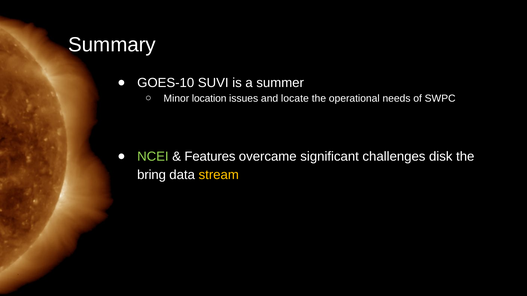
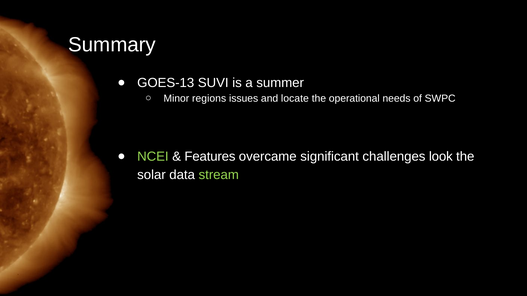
GOES-10: GOES-10 -> GOES-13
location: location -> regions
disk: disk -> look
bring: bring -> solar
stream colour: yellow -> light green
